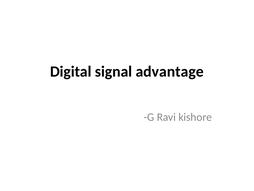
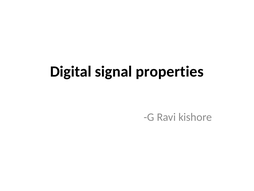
advantage: advantage -> properties
